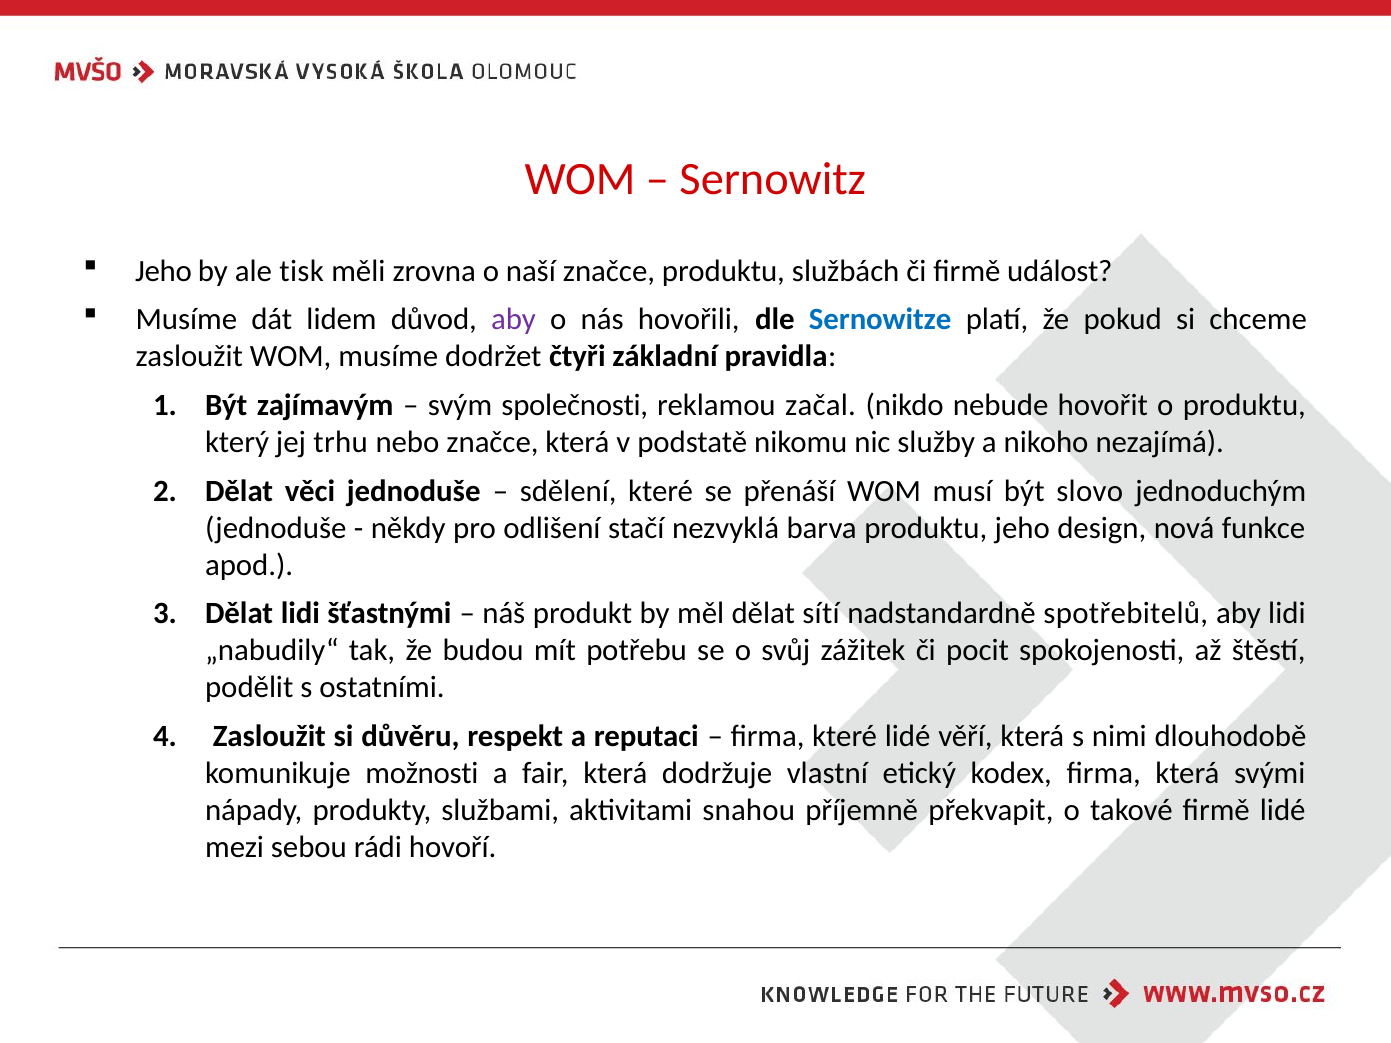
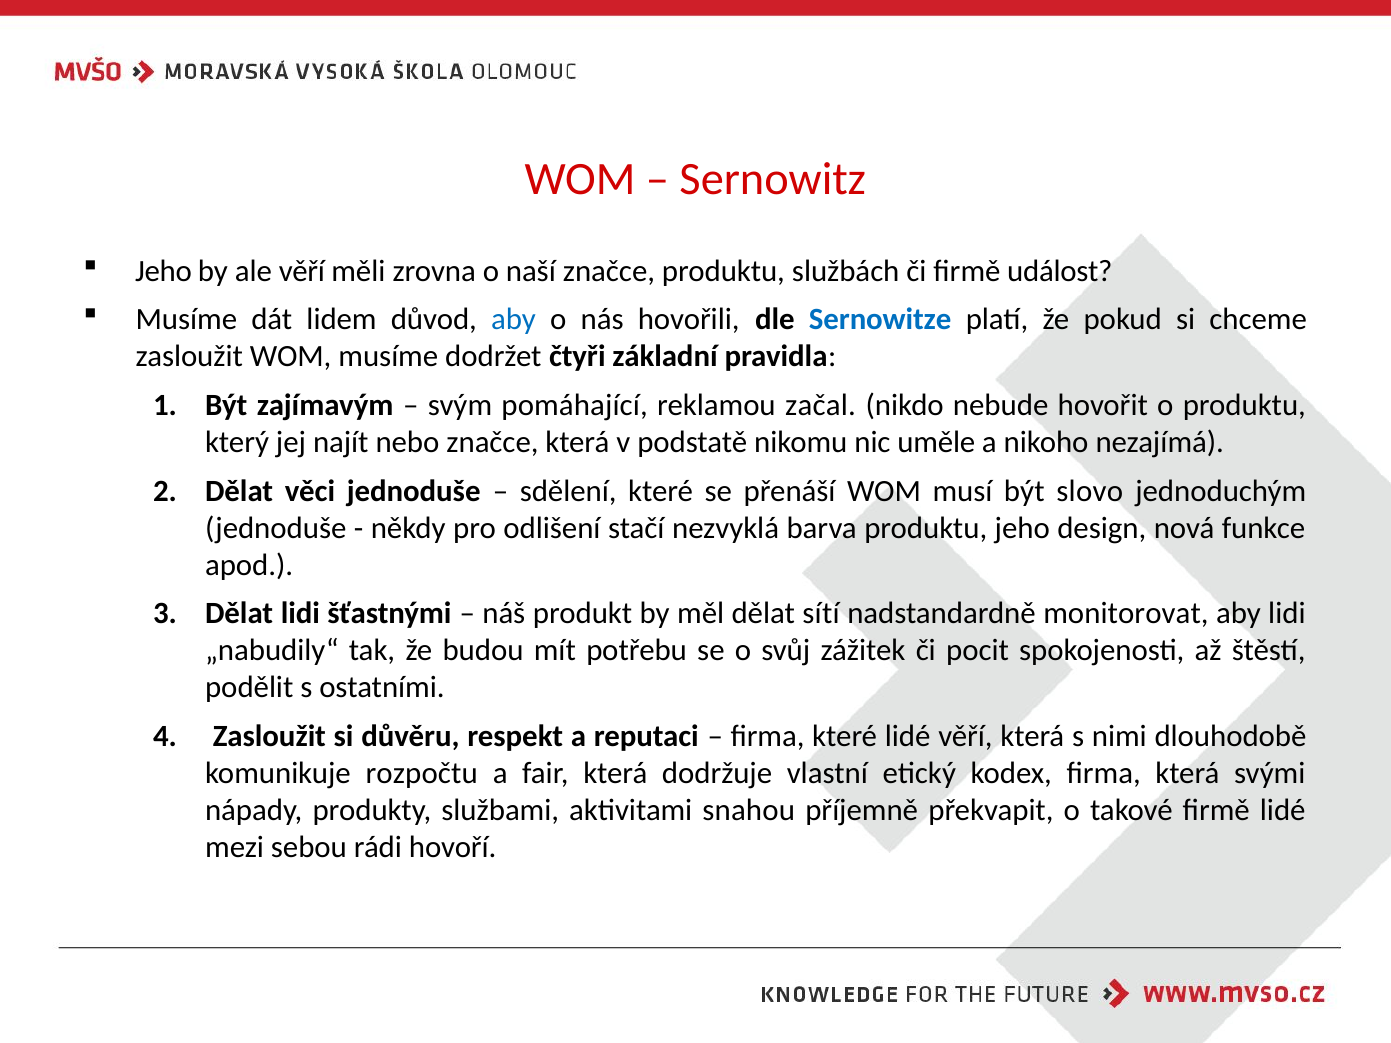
ale tisk: tisk -> věří
aby at (514, 320) colour: purple -> blue
společnosti: společnosti -> pomáhající
trhu: trhu -> najít
služby: služby -> uměle
spotřebitelů: spotřebitelů -> monitorovat
možnosti: možnosti -> rozpočtu
